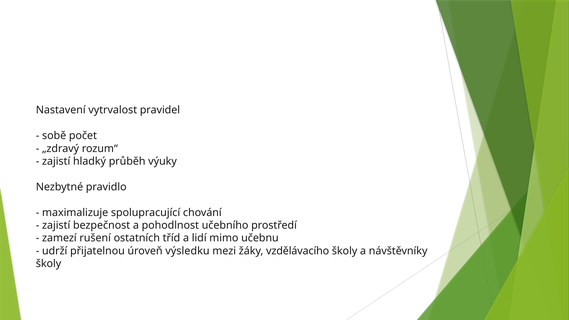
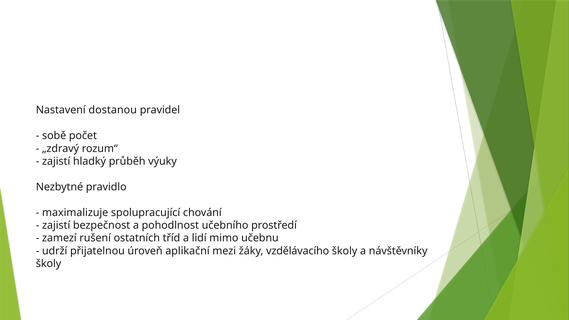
vytrvalost: vytrvalost -> dostanou
výsledku: výsledku -> aplikační
